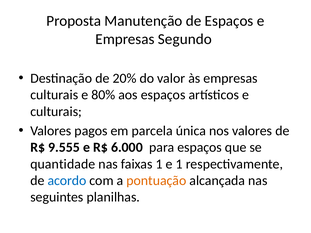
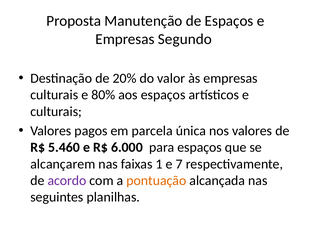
9.555: 9.555 -> 5.460
quantidade: quantidade -> alcançarem
e 1: 1 -> 7
acordo colour: blue -> purple
